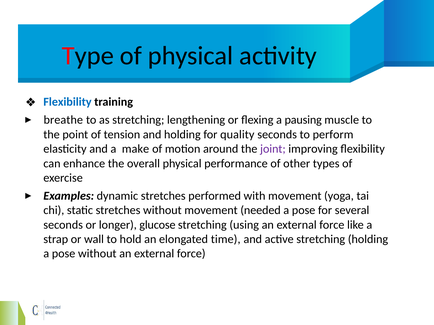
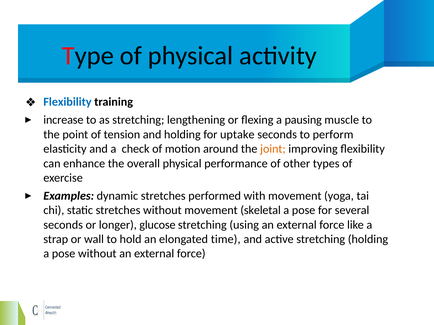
breathe: breathe -> increase
quality: quality -> uptake
make: make -> check
joint colour: purple -> orange
needed: needed -> skeletal
